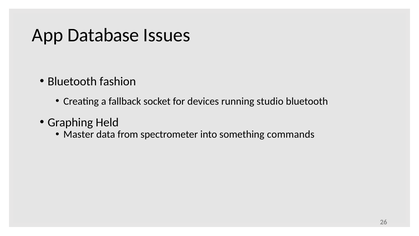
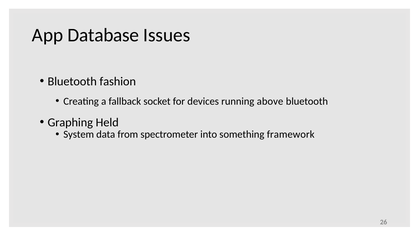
studio: studio -> above
Master: Master -> System
commands: commands -> framework
